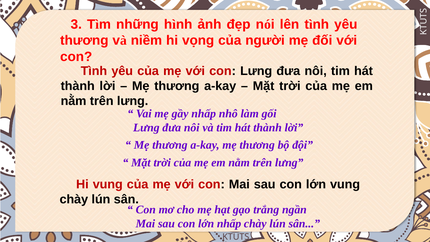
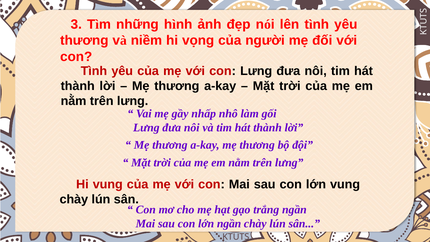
lớn nhấp: nhấp -> ngần
